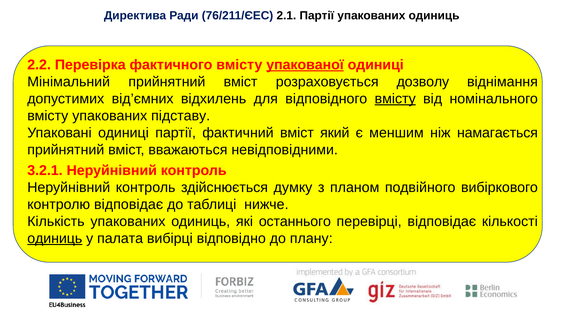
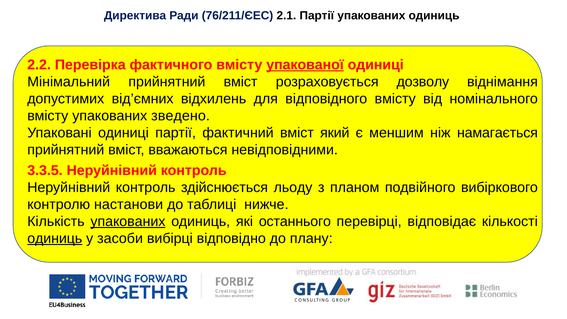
вмісту at (395, 99) underline: present -> none
підставу: підставу -> зведено
3.2.1: 3.2.1 -> 3.3.5
думку: думку -> льоду
контролю відповідає: відповідає -> настанови
упакованих at (128, 221) underline: none -> present
палата: палата -> засоби
